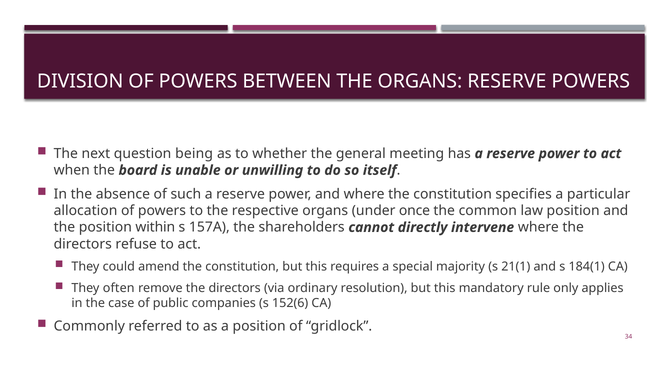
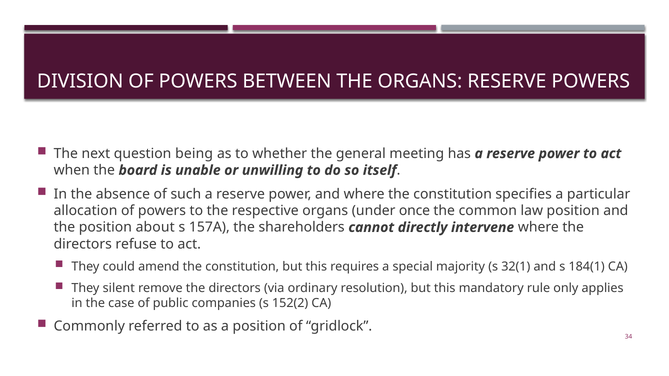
within: within -> about
21(1: 21(1 -> 32(1
often: often -> silent
152(6: 152(6 -> 152(2
